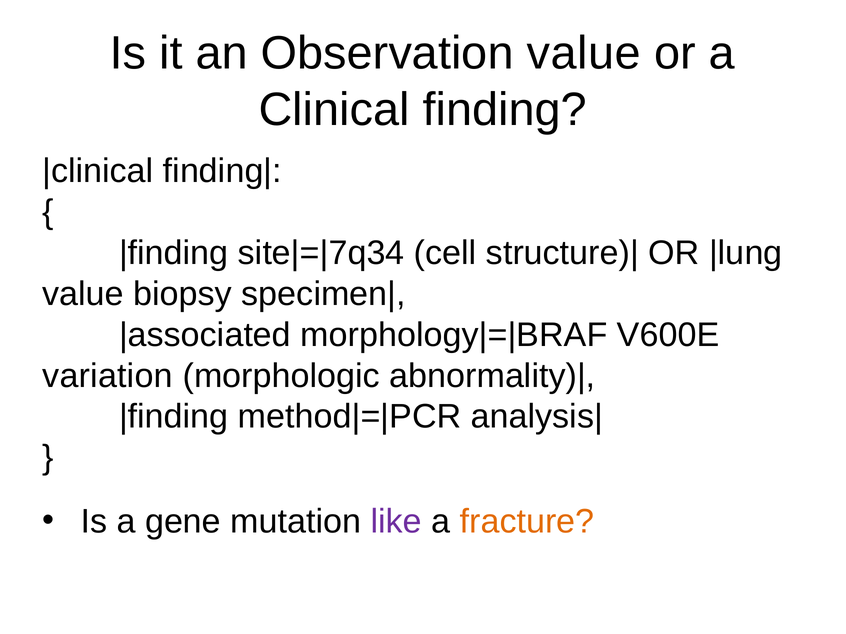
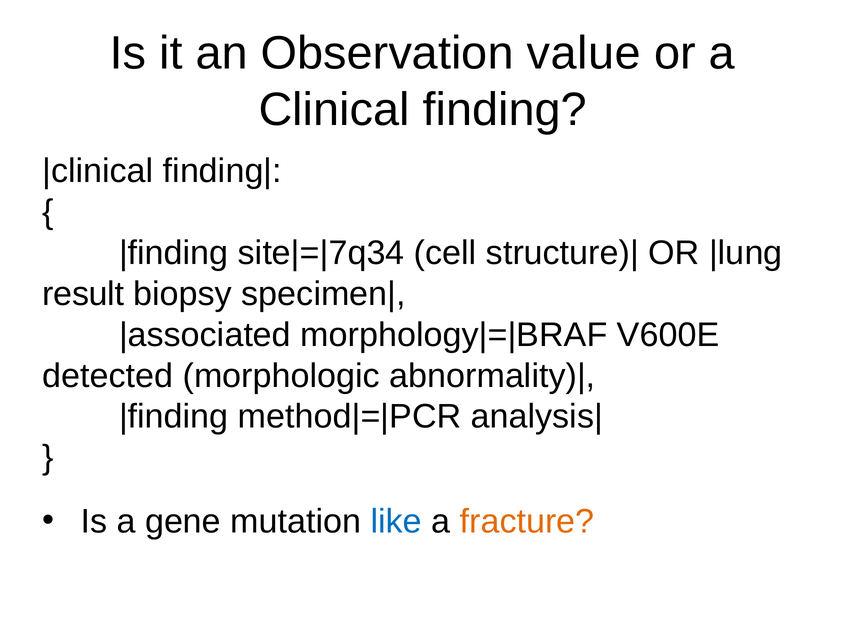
value at (83, 294): value -> result
variation: variation -> detected
like colour: purple -> blue
